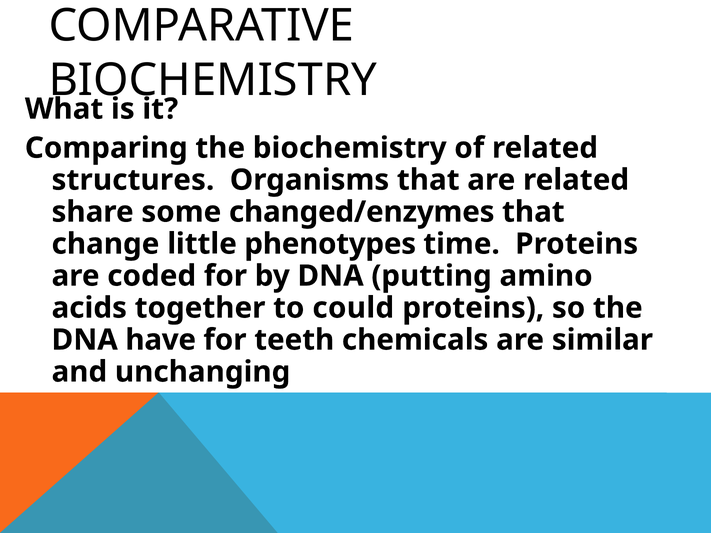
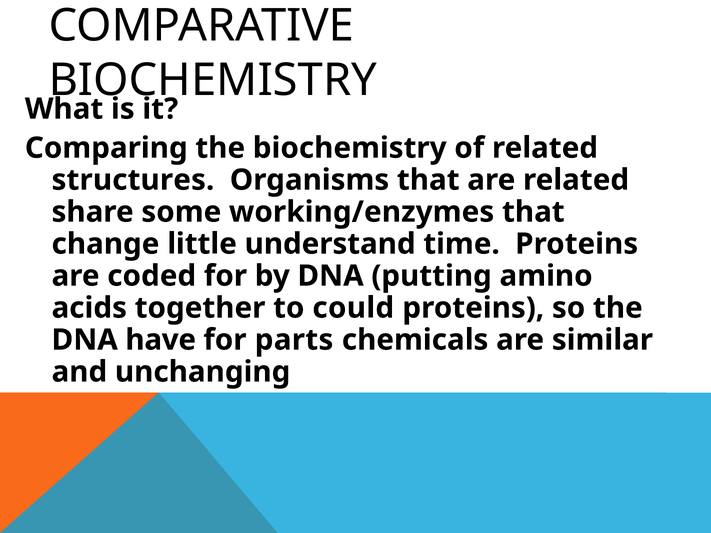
changed/enzymes: changed/enzymes -> working/enzymes
phenotypes: phenotypes -> understand
teeth: teeth -> parts
